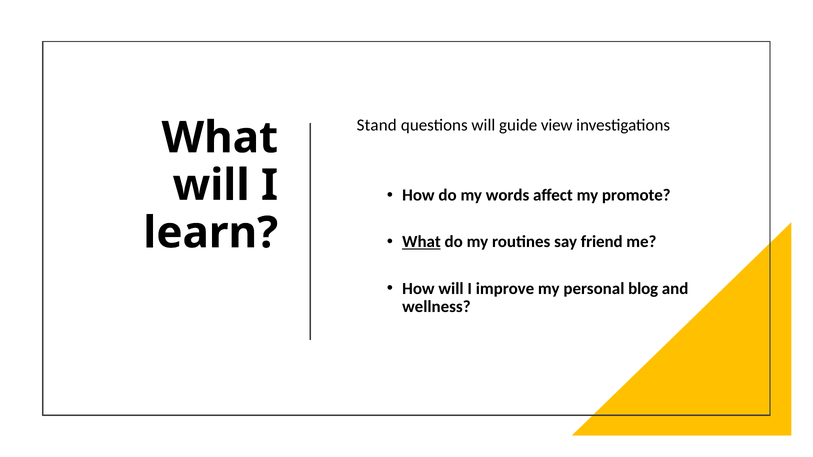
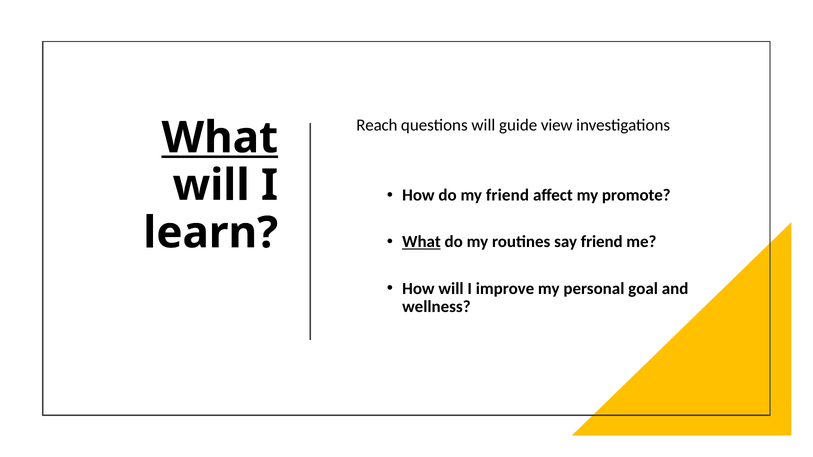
Stand: Stand -> Reach
What at (220, 138) underline: none -> present
my words: words -> friend
blog: blog -> goal
